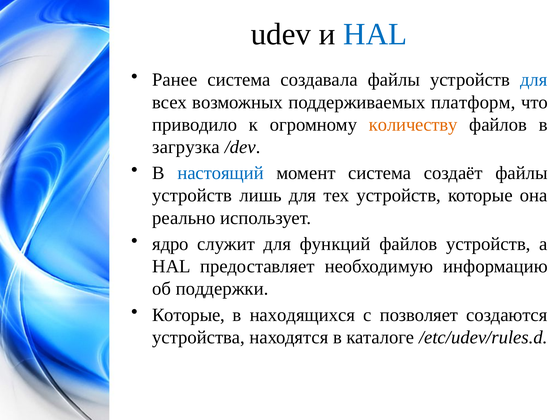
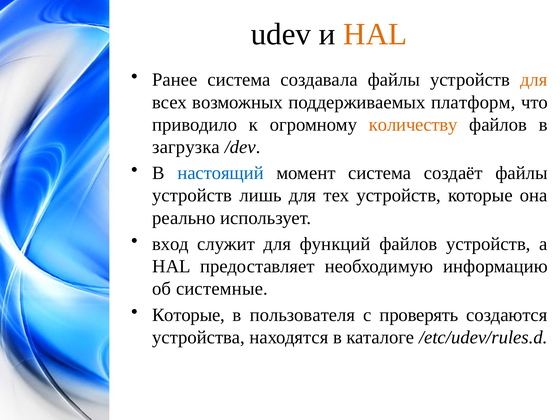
HAL at (375, 34) colour: blue -> orange
для at (534, 80) colour: blue -> orange
ядро: ядро -> вход
поддержки: поддержки -> системные
находящихся: находящихся -> пользователя
позволяет: позволяет -> проверять
